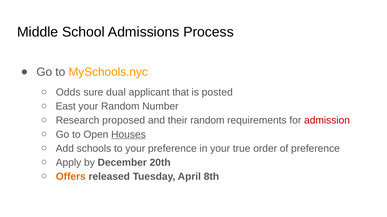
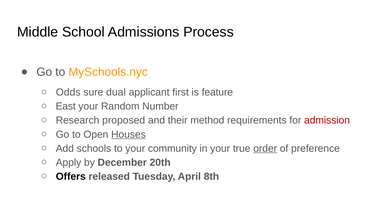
that: that -> first
posted: posted -> feature
their random: random -> method
your preference: preference -> community
order underline: none -> present
Offers colour: orange -> black
